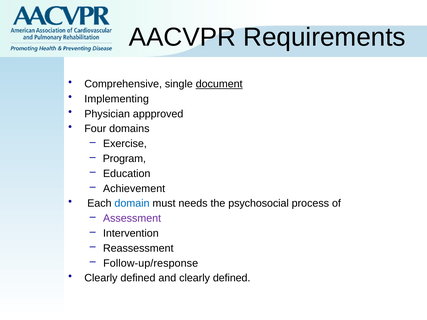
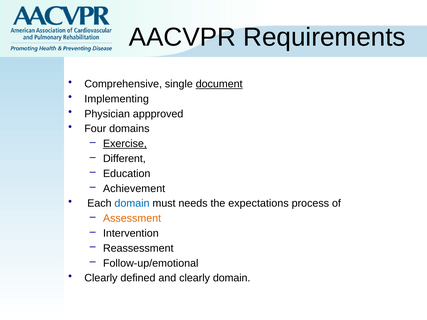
Exercise underline: none -> present
Program: Program -> Different
psychosocial: psychosocial -> expectations
Assessment colour: purple -> orange
Follow-up/response: Follow-up/response -> Follow-up/emotional
and clearly defined: defined -> domain
